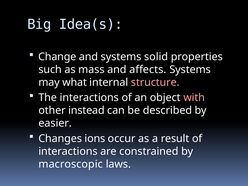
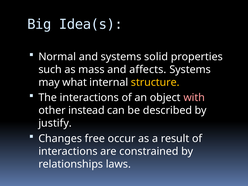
Change: Change -> Normal
structure colour: pink -> yellow
easier: easier -> justify
ions: ions -> free
macroscopic: macroscopic -> relationships
